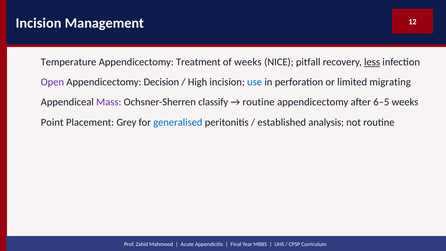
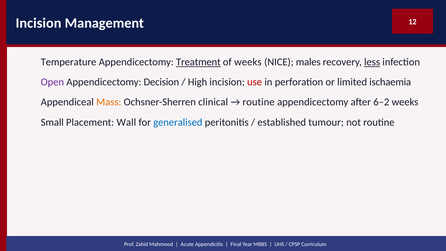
Treatment underline: none -> present
pitfall: pitfall -> males
use colour: blue -> red
migrating: migrating -> ischaemia
Mass colour: purple -> orange
classify: classify -> clinical
6–5: 6–5 -> 6–2
Point: Point -> Small
Grey: Grey -> Wall
analysis: analysis -> tumour
